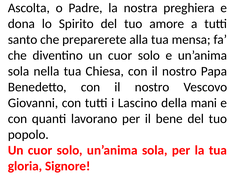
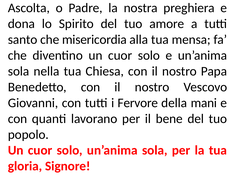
preparerete: preparerete -> misericordia
Lascino: Lascino -> Fervore
